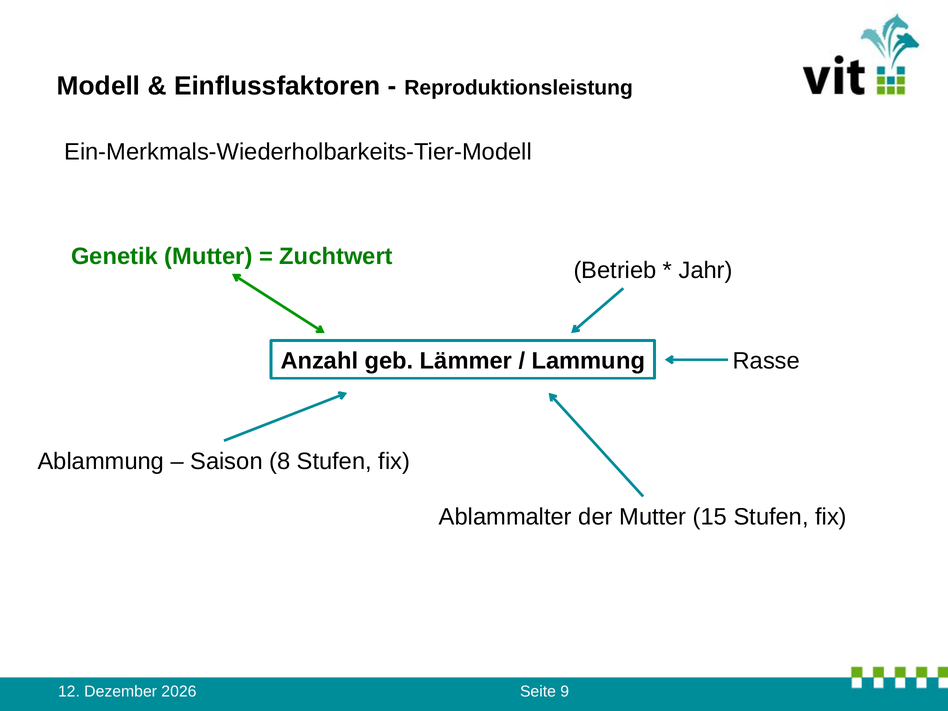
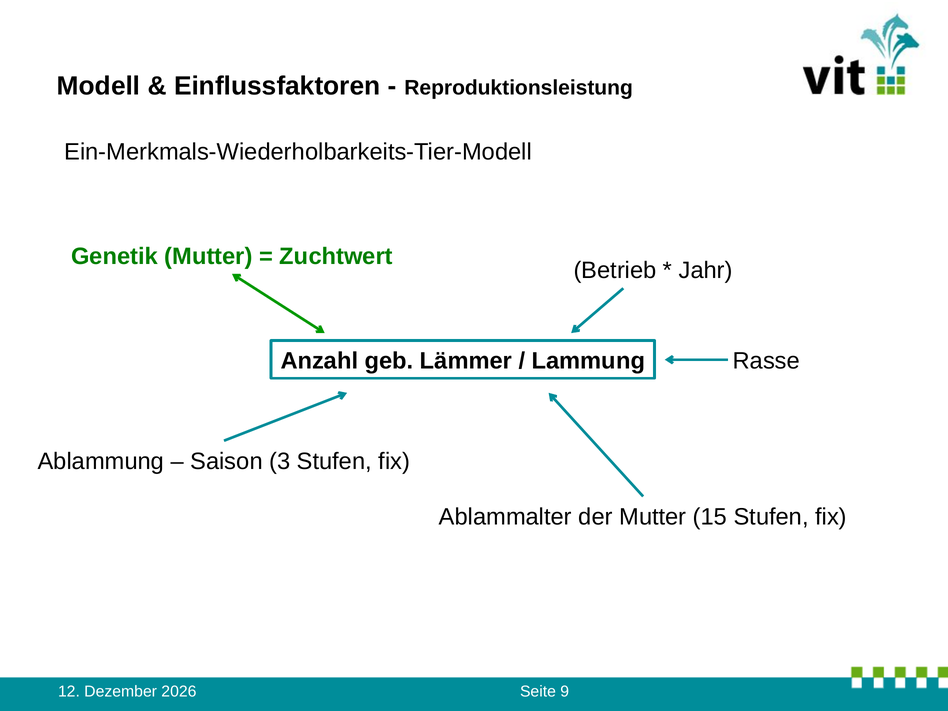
8: 8 -> 3
